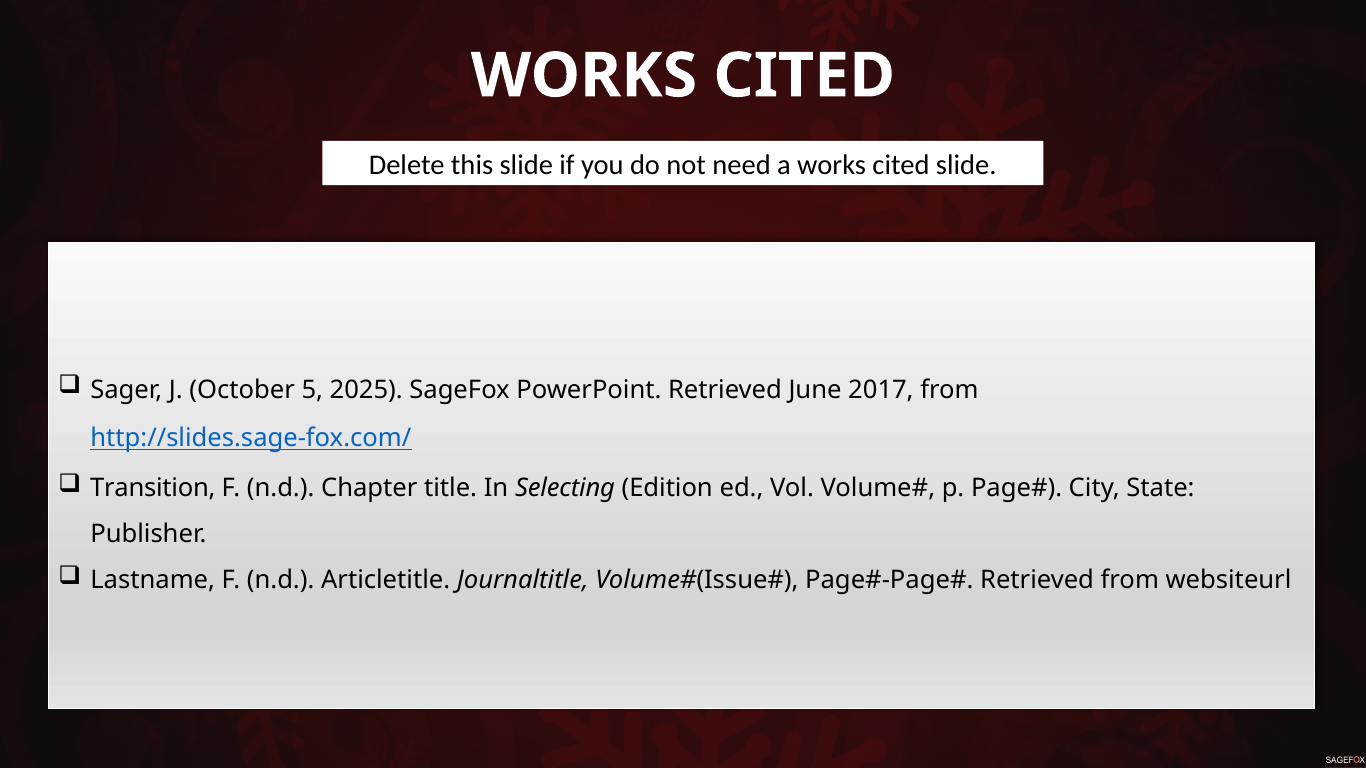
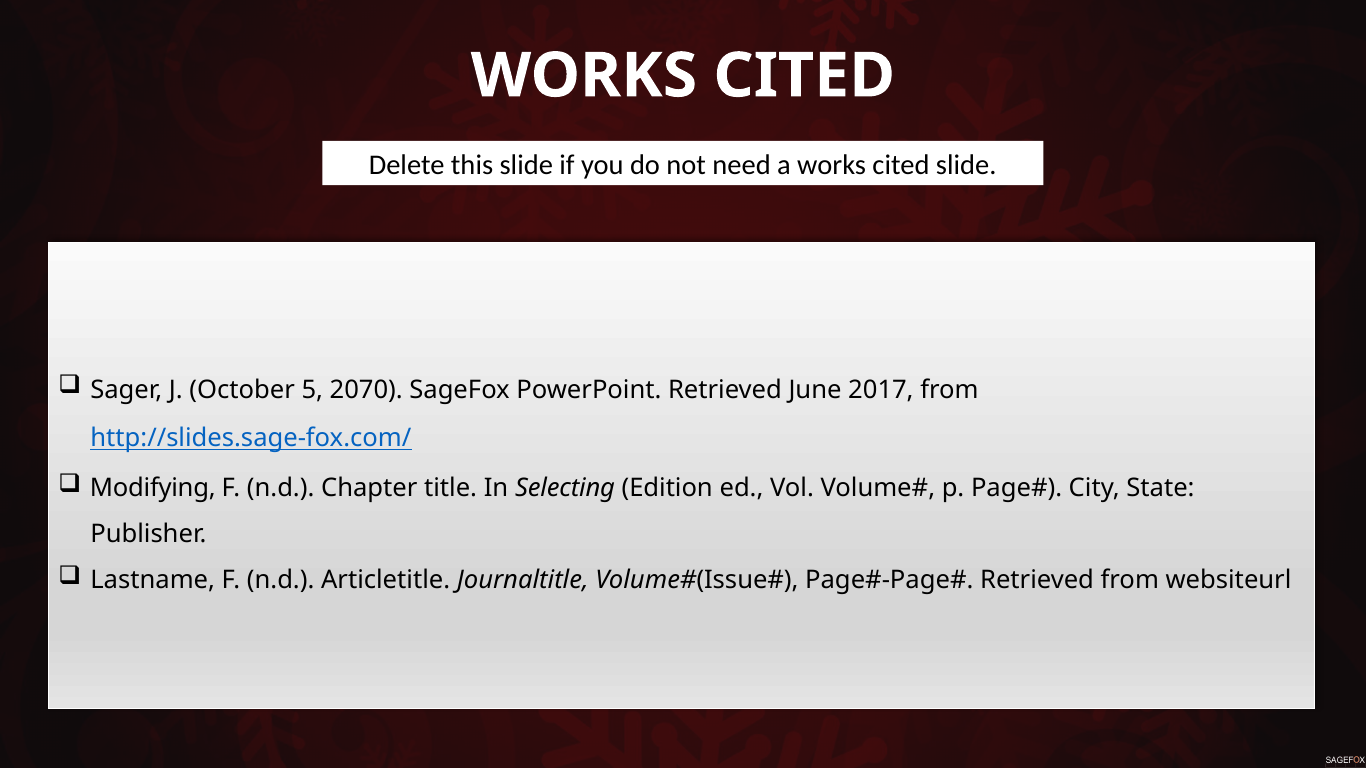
2025: 2025 -> 2070
Transition: Transition -> Modifying
